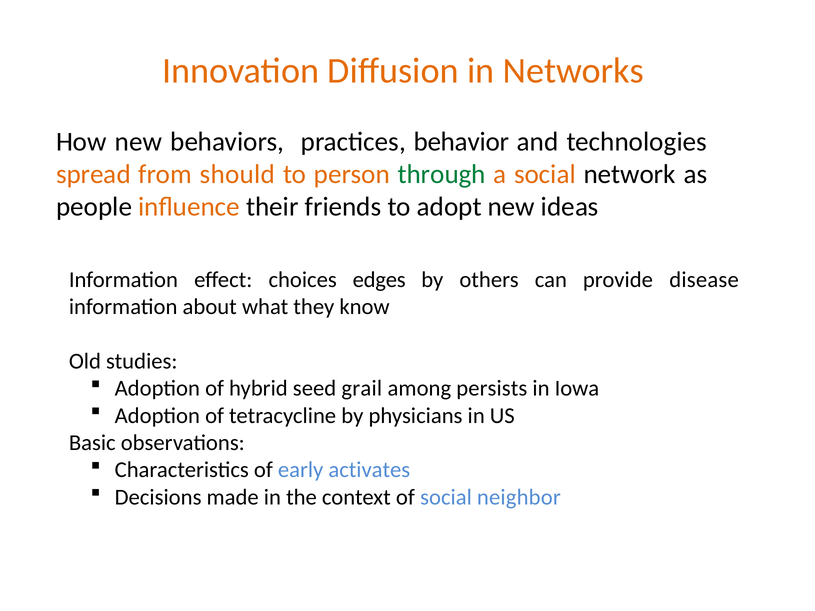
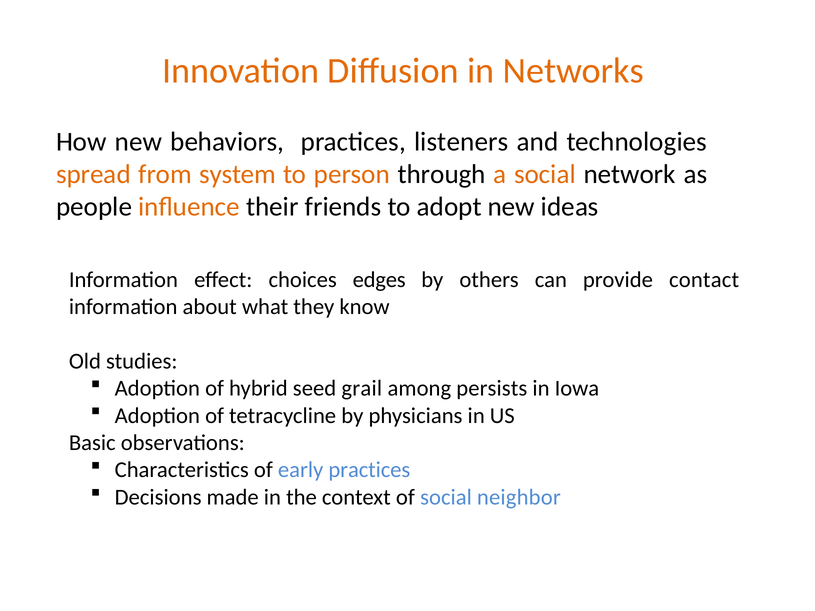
behavior: behavior -> listeners
should: should -> system
through colour: green -> black
disease: disease -> contact
early activates: activates -> practices
